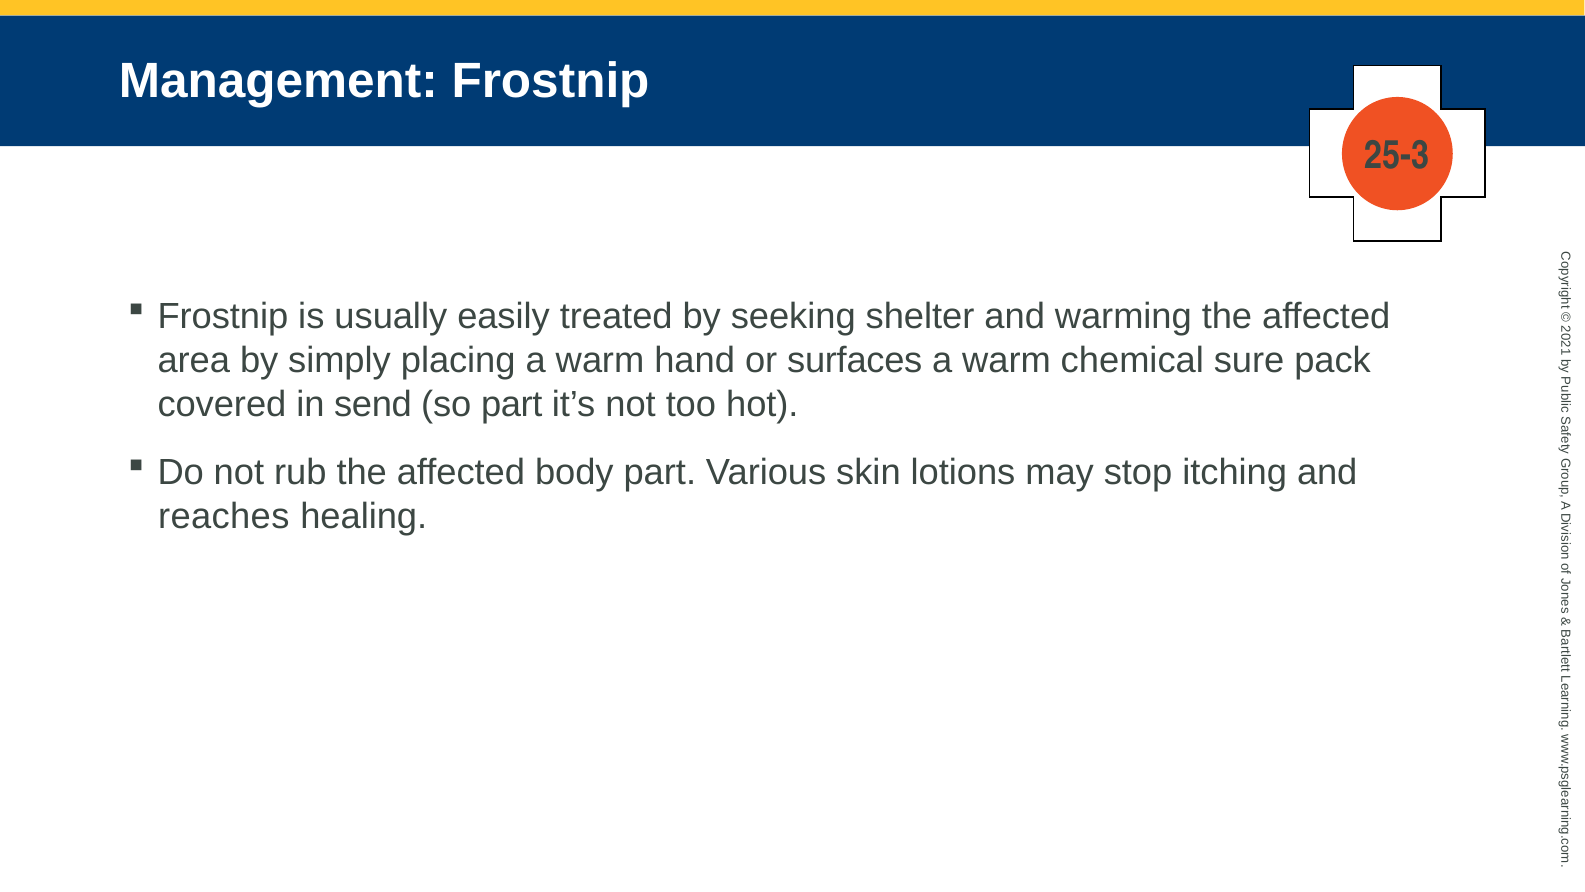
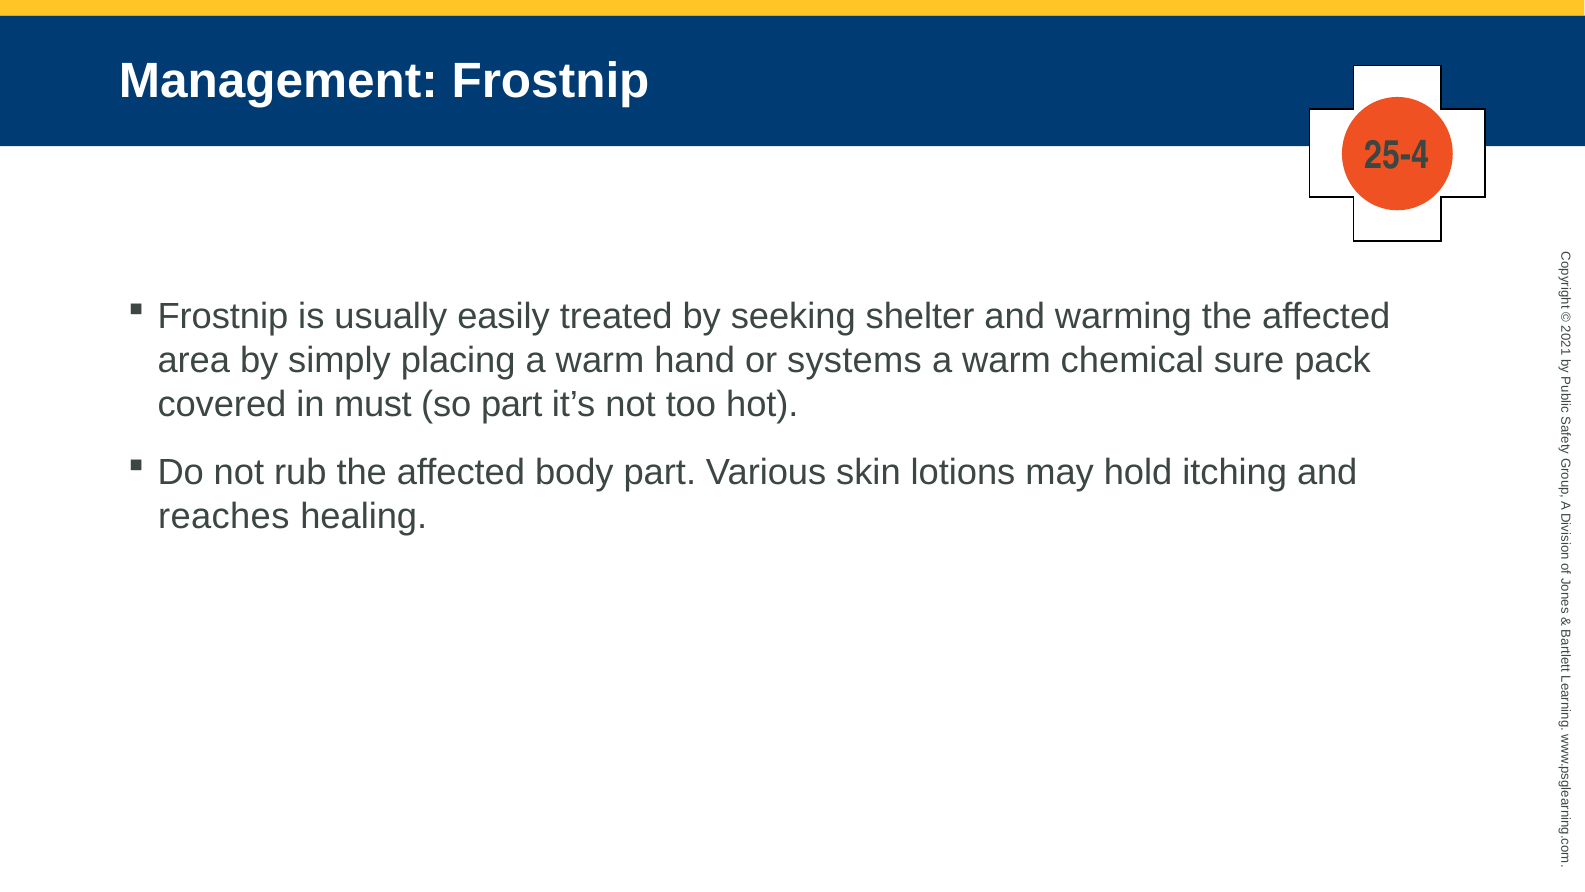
25-3: 25-3 -> 25-4
surfaces: surfaces -> systems
send: send -> must
stop: stop -> hold
